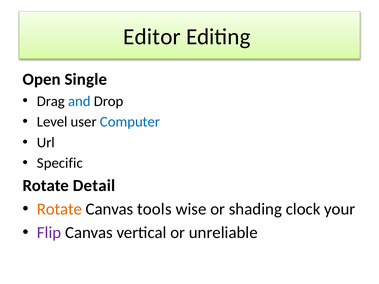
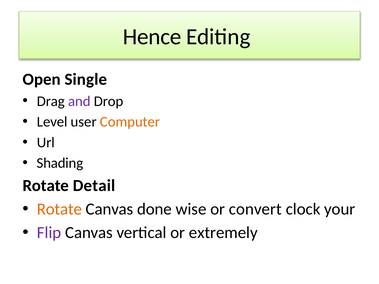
Editor: Editor -> Hence
and colour: blue -> purple
Computer colour: blue -> orange
Specific: Specific -> Shading
tools: tools -> done
shading: shading -> convert
unreliable: unreliable -> extremely
